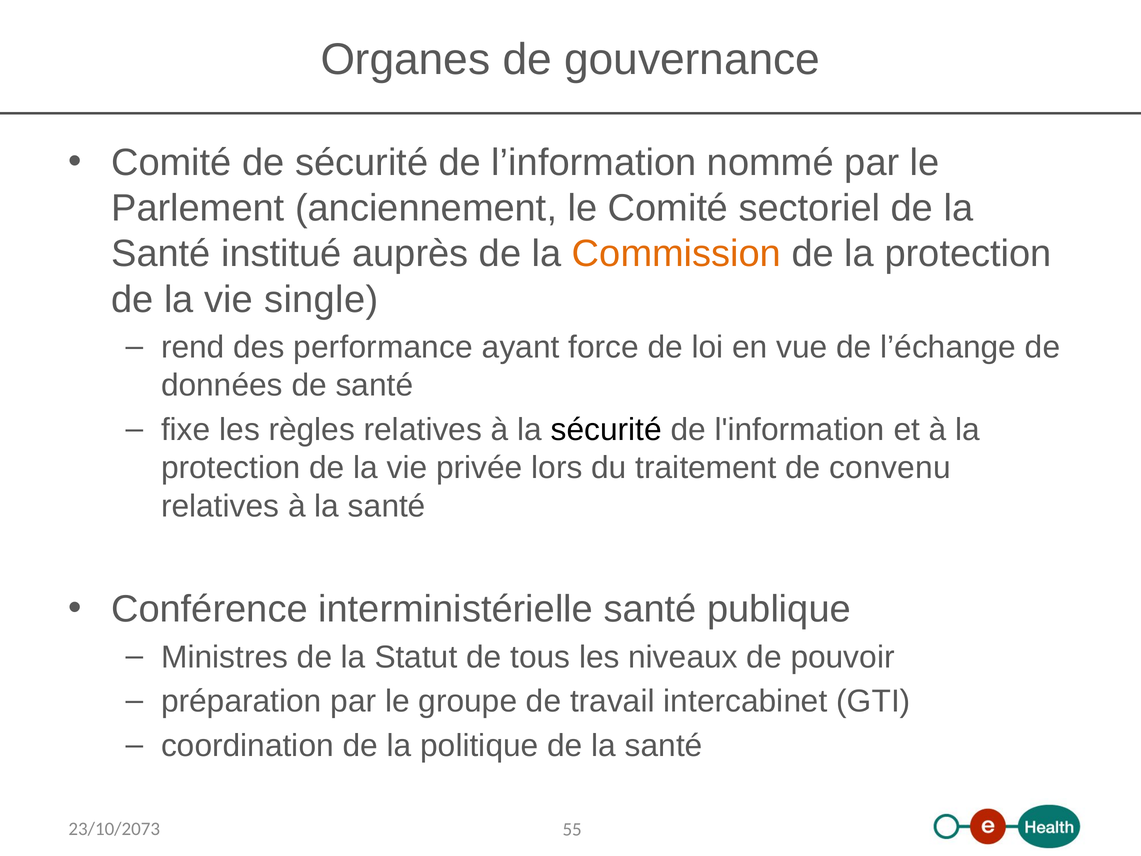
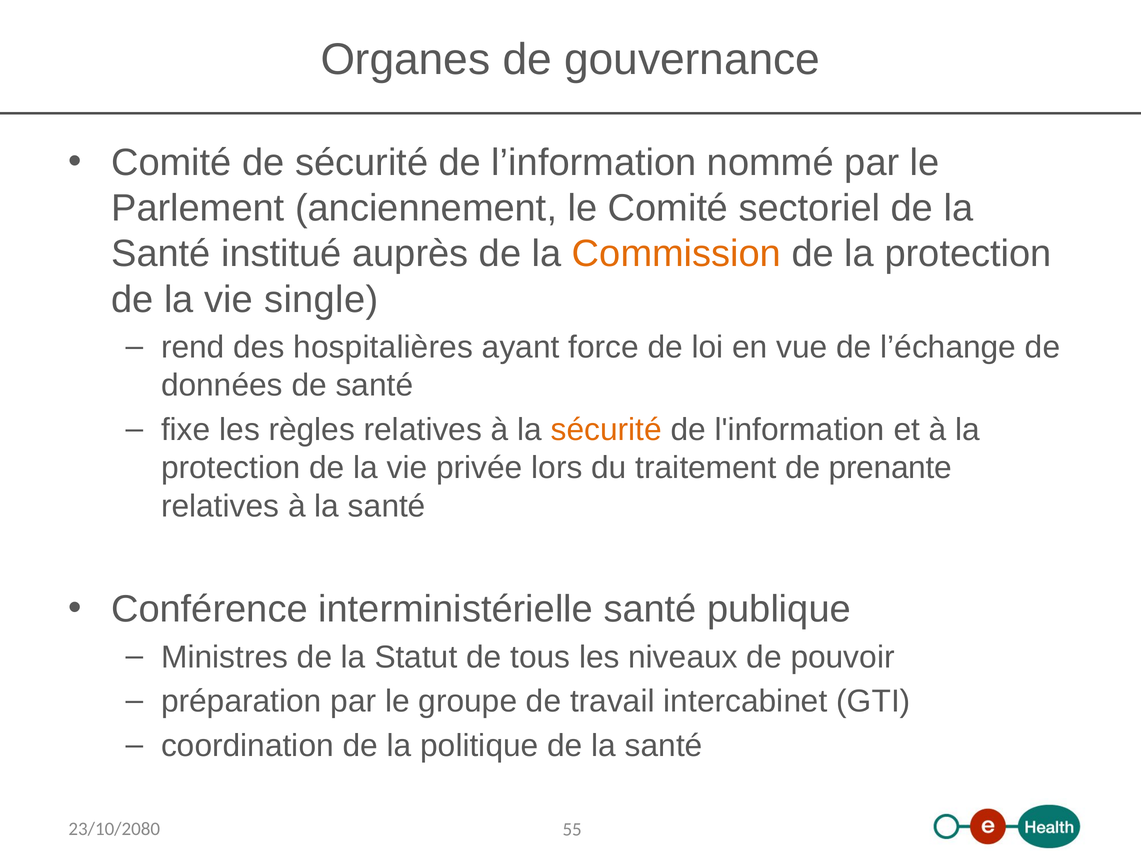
performance: performance -> hospitalières
sécurité at (606, 430) colour: black -> orange
convenu: convenu -> prenante
23/10/2073: 23/10/2073 -> 23/10/2080
